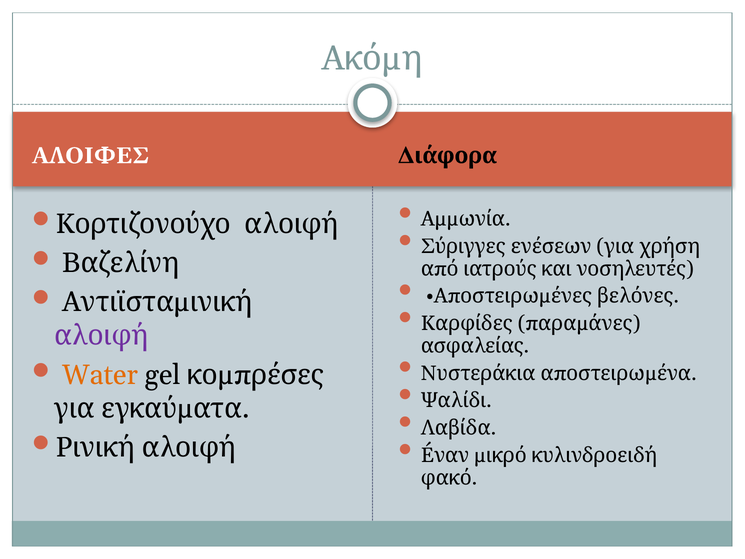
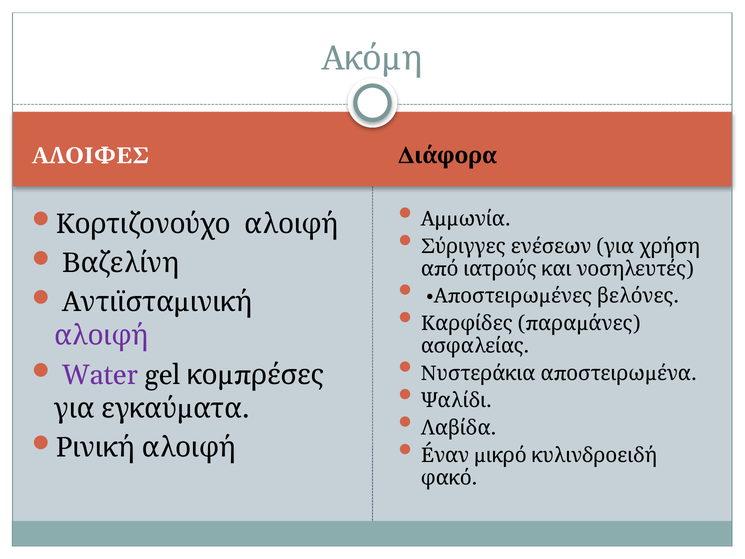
Water colour: orange -> purple
